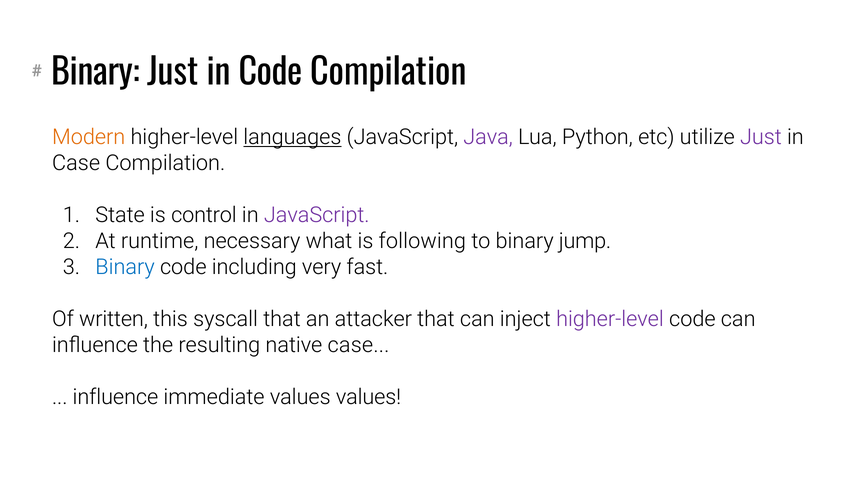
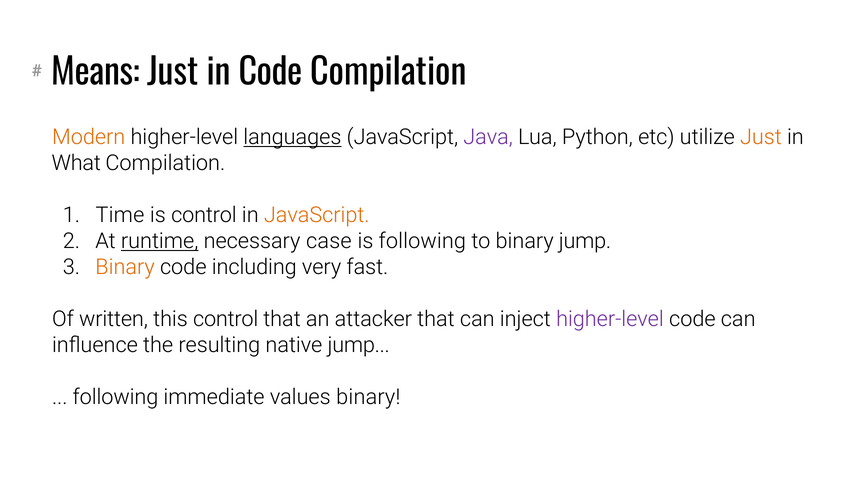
Binary at (96, 73): Binary -> Means
Just at (761, 137) colour: purple -> orange
Case at (76, 163): Case -> What
State: State -> Time
JavaScript at (317, 215) colour: purple -> orange
runtime underline: none -> present
what: what -> case
Binary at (125, 267) colour: blue -> orange
this syscall: syscall -> control
native case: case -> jump
influence at (115, 397): influence -> following
values values: values -> binary
